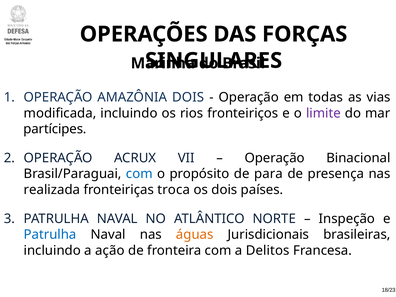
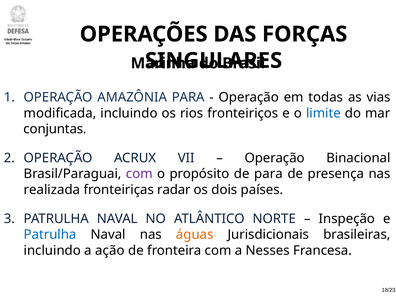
AMAZÔNIA DOIS: DOIS -> PARA
limite colour: purple -> blue
partícipes: partícipes -> conjuntas
com at (139, 174) colour: blue -> purple
troca: troca -> radar
Delitos: Delitos -> Nesses
